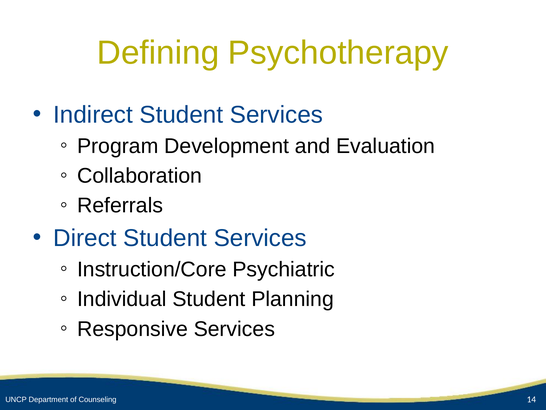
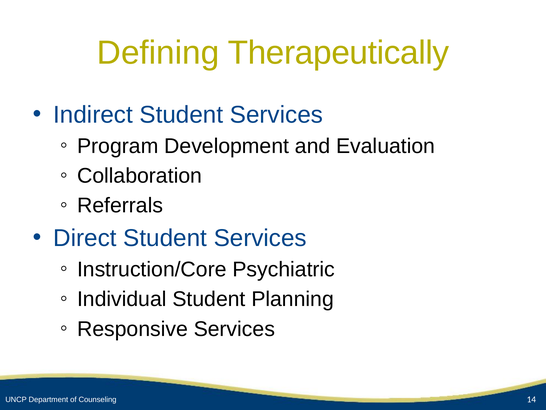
Psychotherapy: Psychotherapy -> Therapeutically
